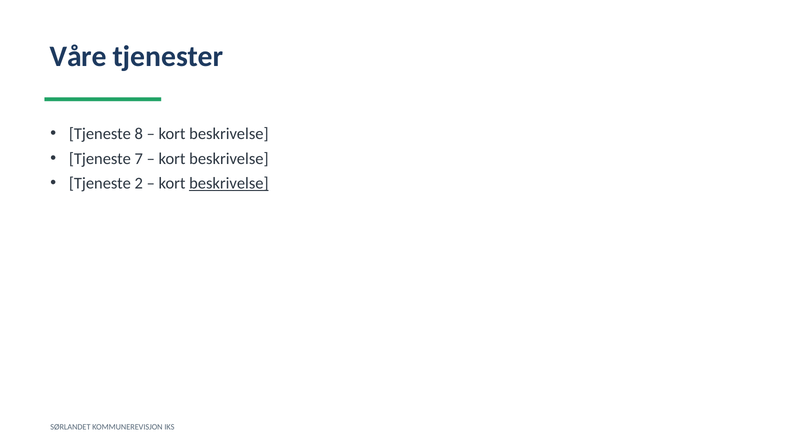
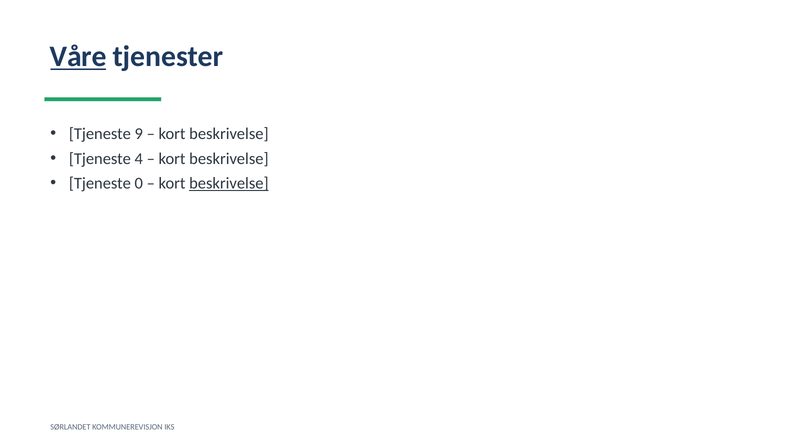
Våre underline: none -> present
8: 8 -> 9
7: 7 -> 4
2: 2 -> 0
